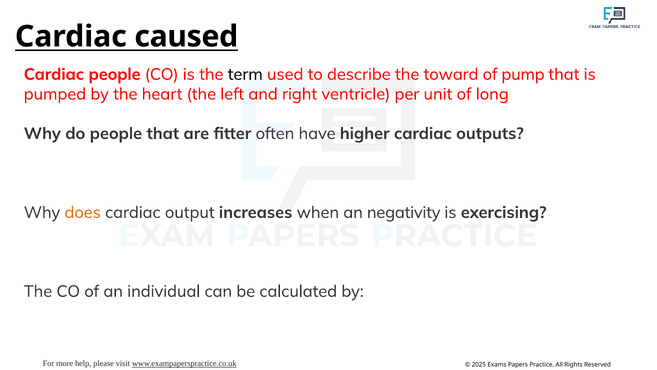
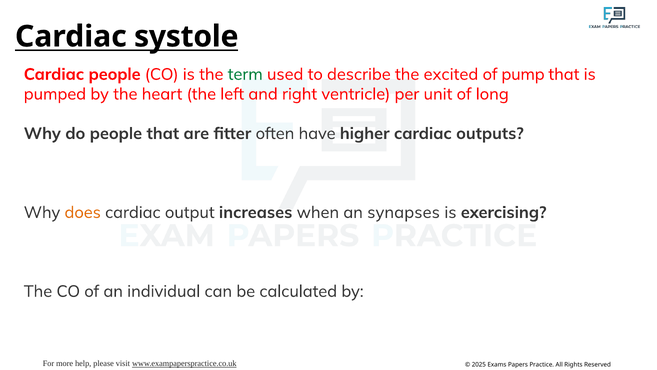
caused: caused -> systole
term colour: black -> green
toward: toward -> excited
negativity: negativity -> synapses
